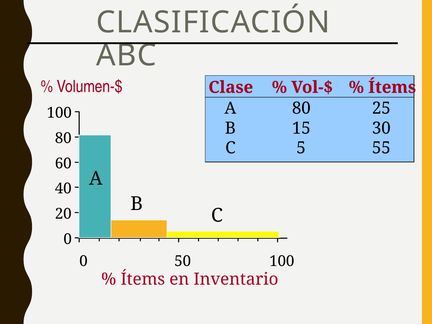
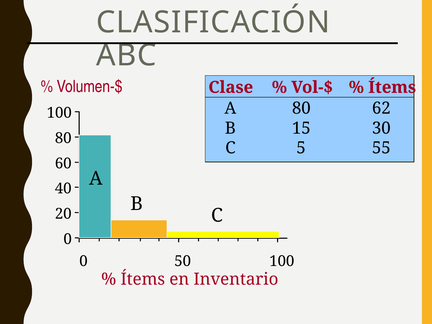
25: 25 -> 62
